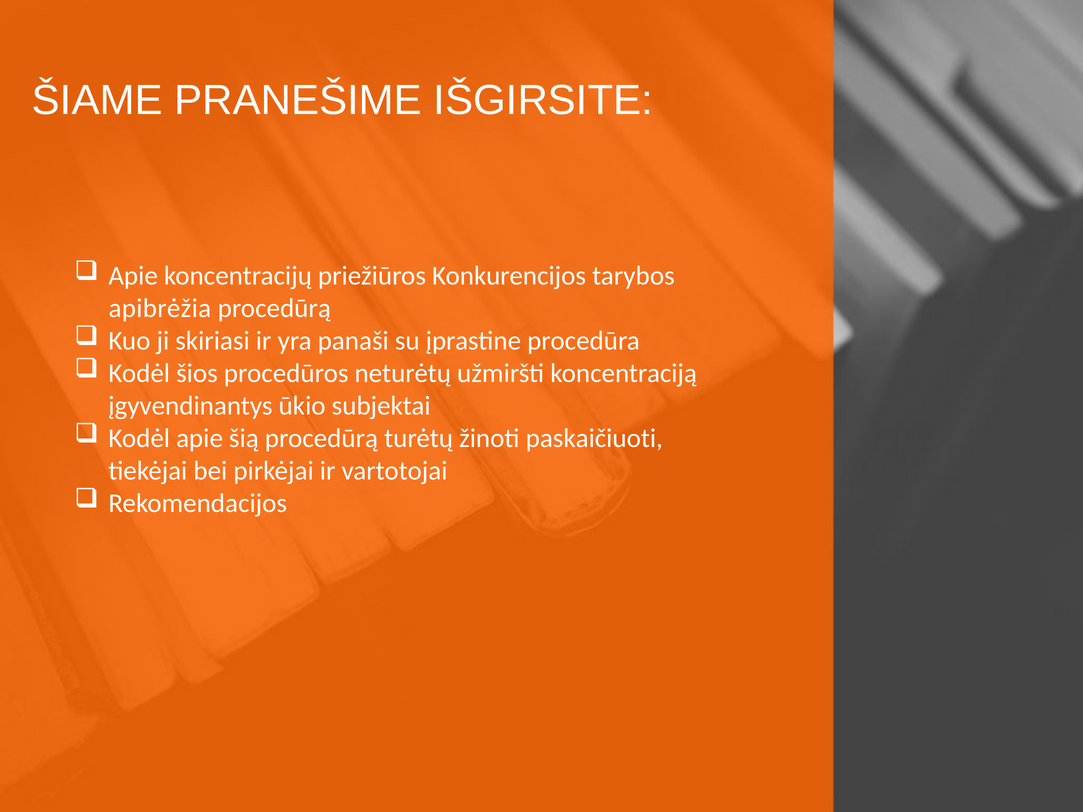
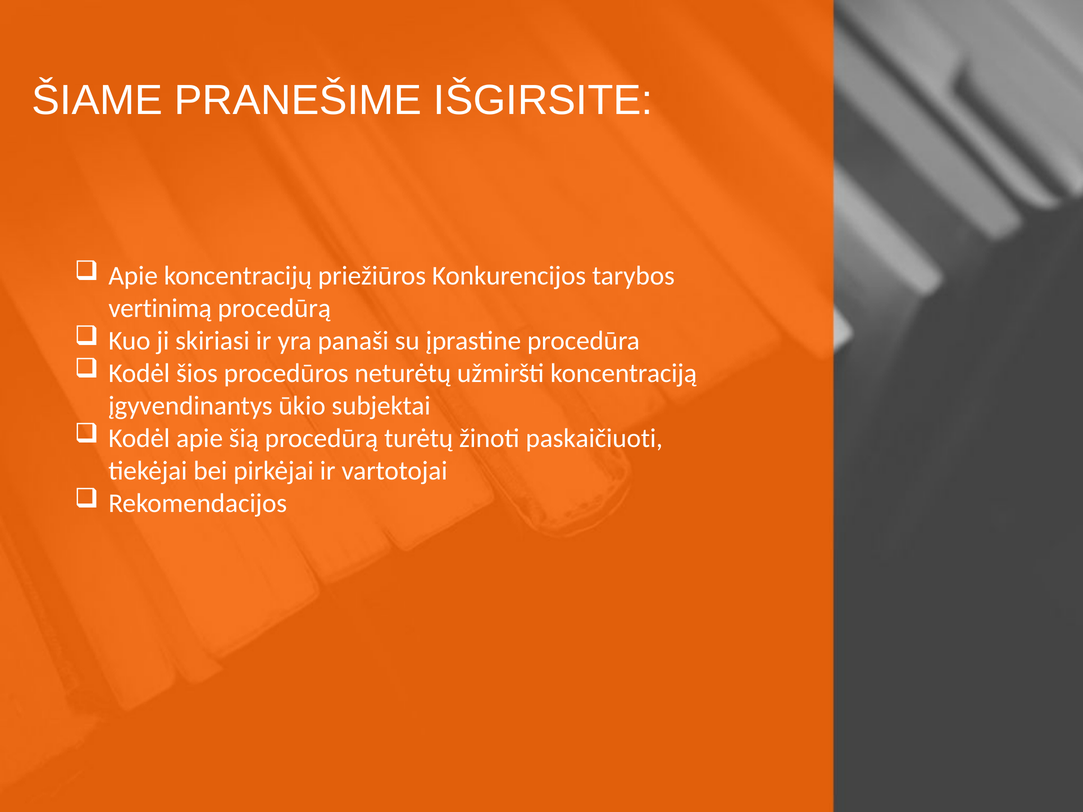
apibrėžia: apibrėžia -> vertinimą
